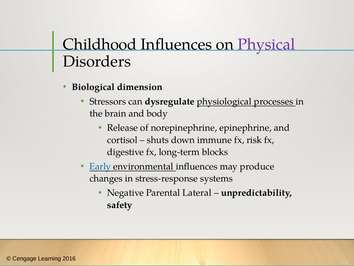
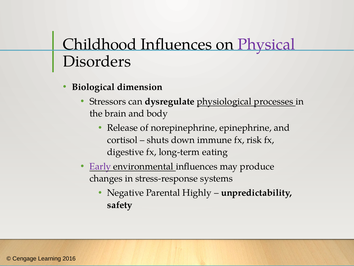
blocks: blocks -> eating
Early colour: blue -> purple
Lateral: Lateral -> Highly
